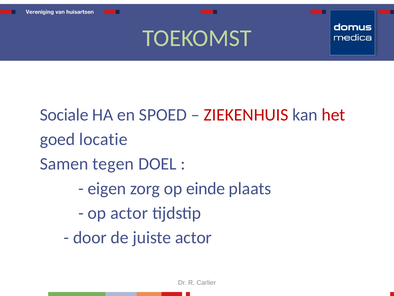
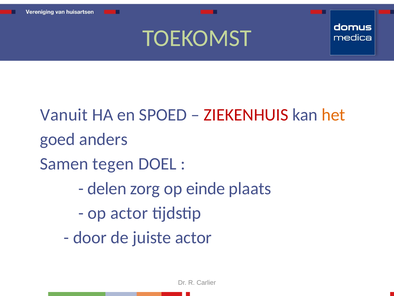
Sociale: Sociale -> Vanuit
het colour: red -> orange
locatie: locatie -> anders
eigen: eigen -> delen
